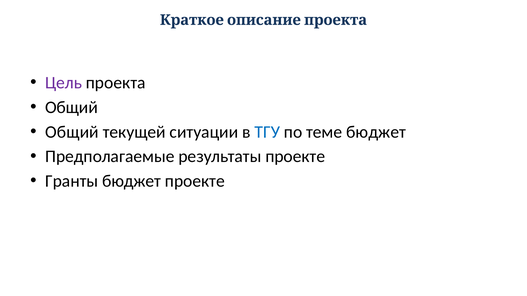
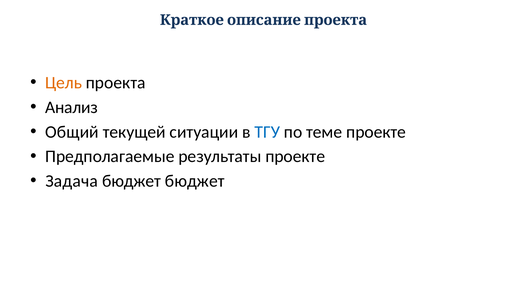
Цель colour: purple -> orange
Общий at (71, 108): Общий -> Анализ
теме бюджет: бюджет -> проекте
Гранты: Гранты -> Задача
бюджет проекте: проекте -> бюджет
